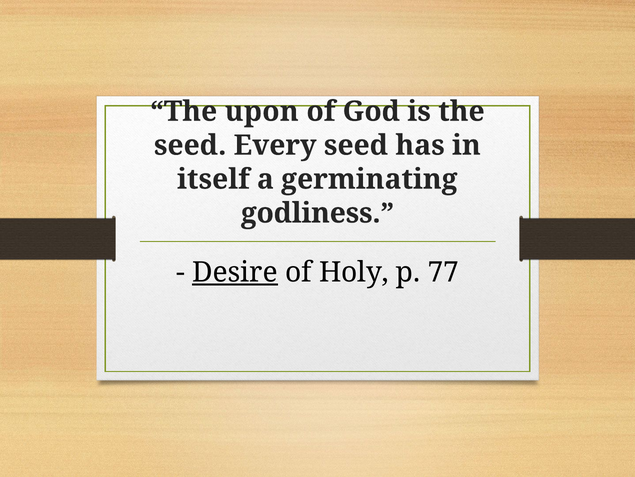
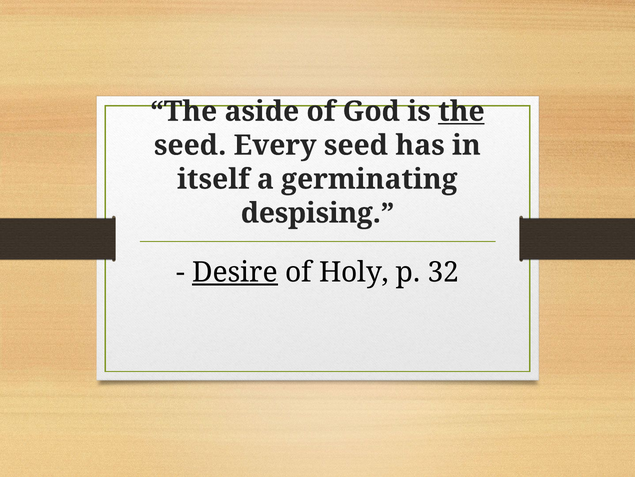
upon: upon -> aside
the at (461, 111) underline: none -> present
godliness: godliness -> despising
77: 77 -> 32
